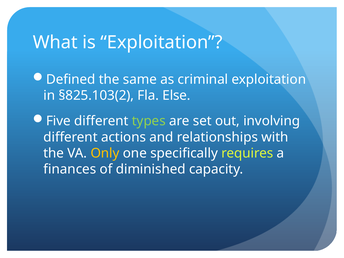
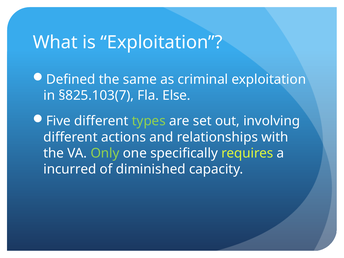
§825.103(2: §825.103(2 -> §825.103(7
Only colour: yellow -> light green
finances: finances -> incurred
